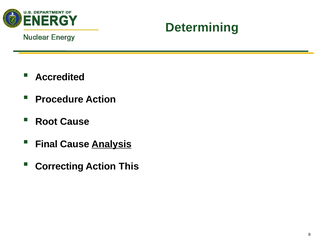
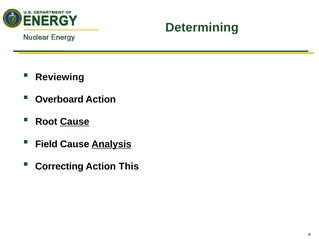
Accredited: Accredited -> Reviewing
Procedure: Procedure -> Overboard
Cause at (75, 122) underline: none -> present
Final: Final -> Field
